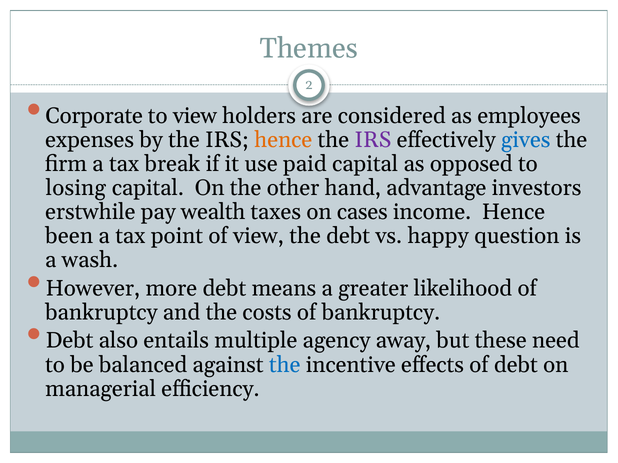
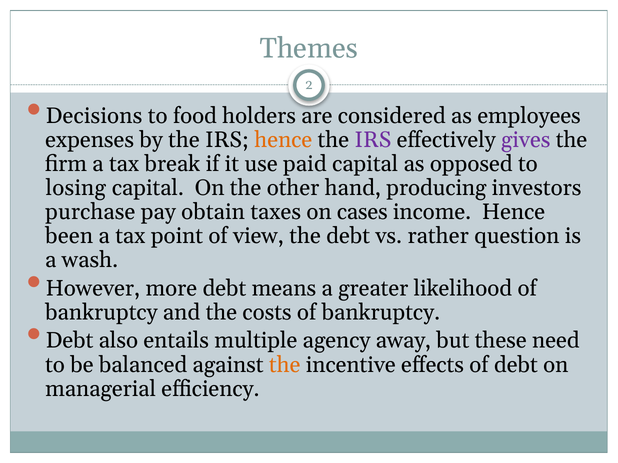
Corporate: Corporate -> Decisions
to view: view -> food
gives colour: blue -> purple
advantage: advantage -> producing
erstwhile: erstwhile -> purchase
wealth: wealth -> obtain
happy: happy -> rather
the at (285, 365) colour: blue -> orange
